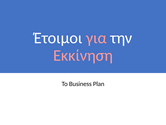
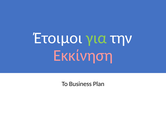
για colour: pink -> light green
